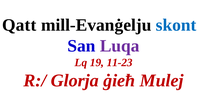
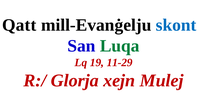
Luqa colour: purple -> green
11-23: 11-23 -> 11-29
ġieħ: ġieħ -> xejn
